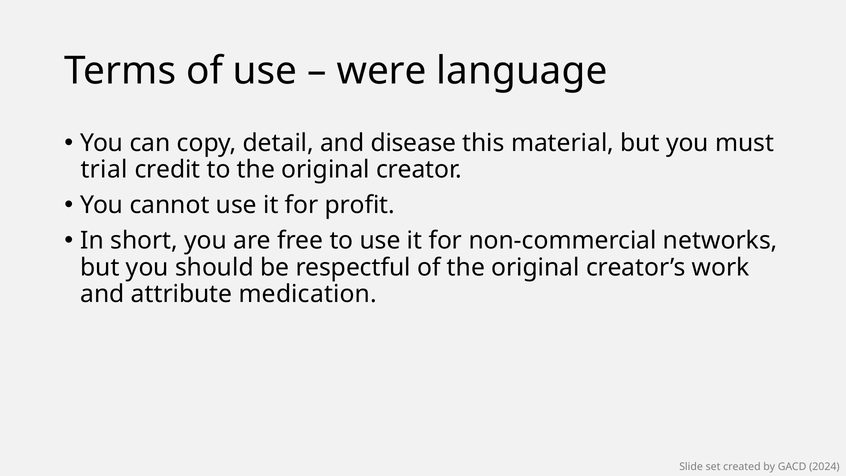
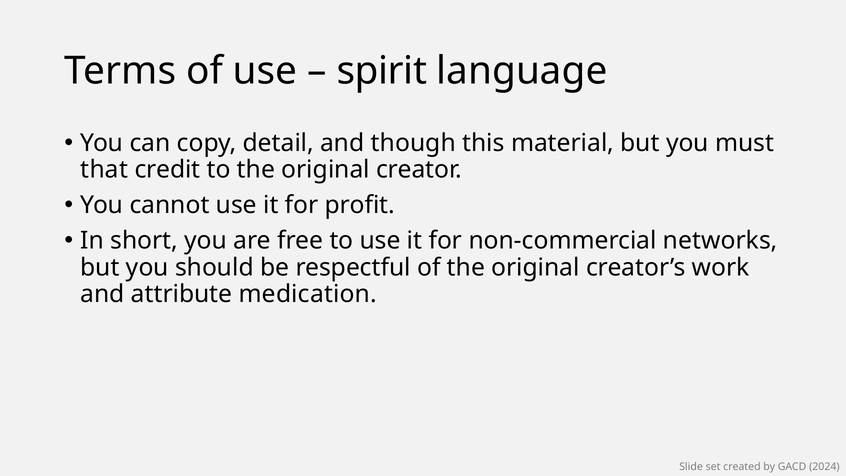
were: were -> spirit
disease: disease -> though
trial: trial -> that
